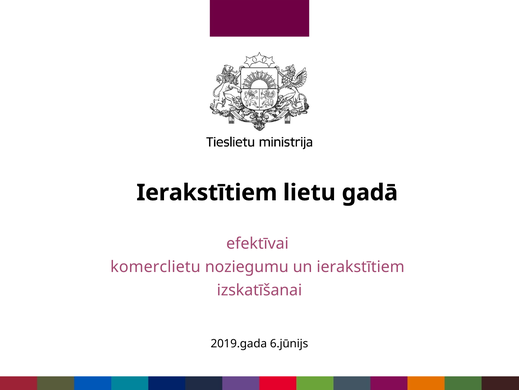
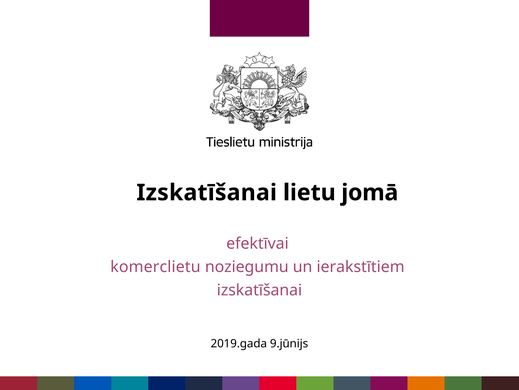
Ierakstītiem at (207, 192): Ierakstītiem -> Izskatīšanai
gadā: gadā -> jomā
6.jūnijs: 6.jūnijs -> 9.jūnijs
